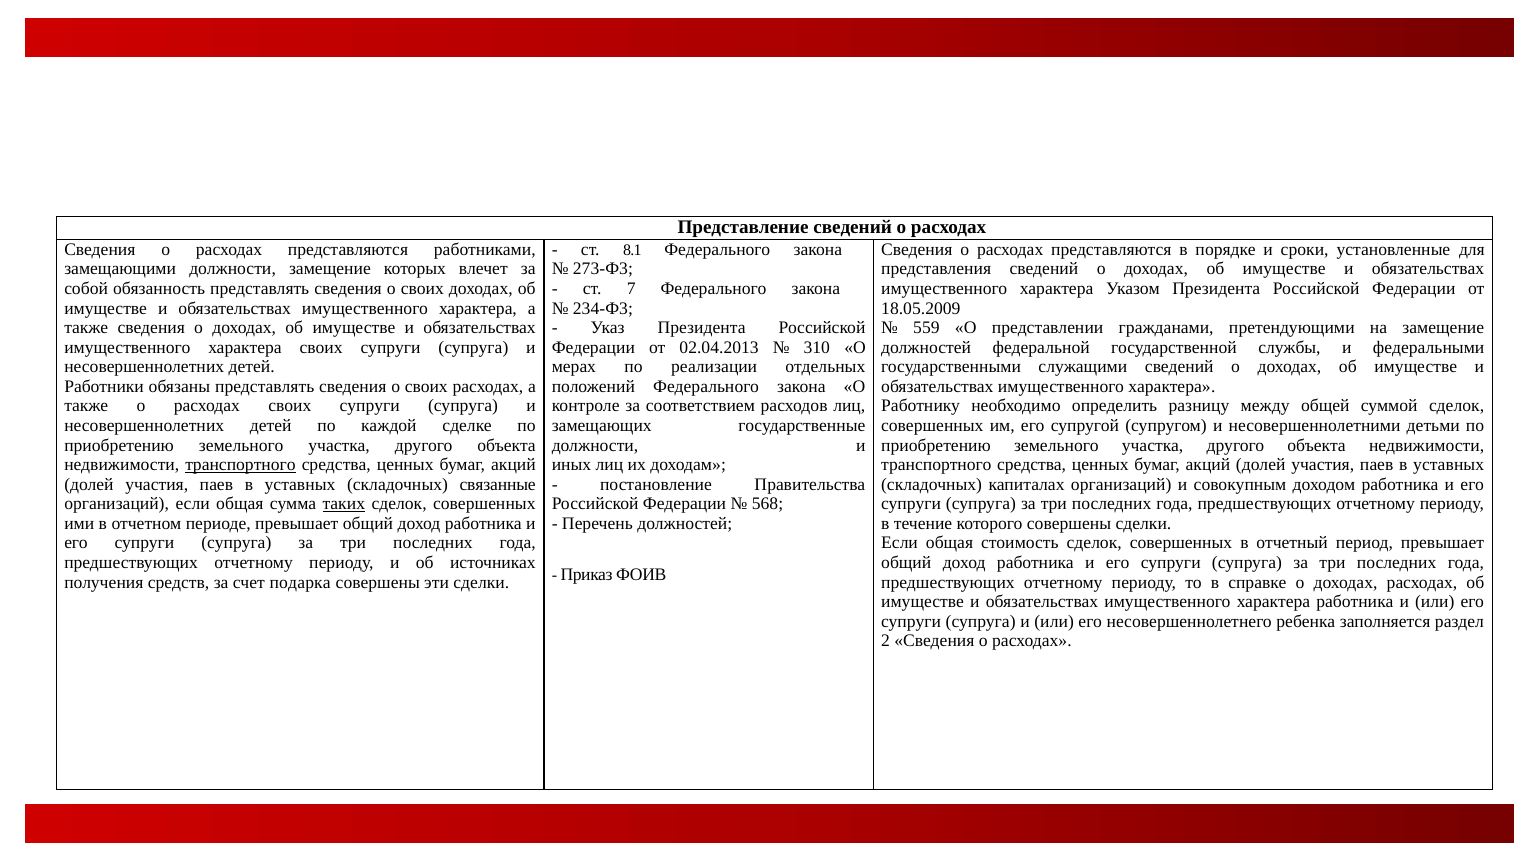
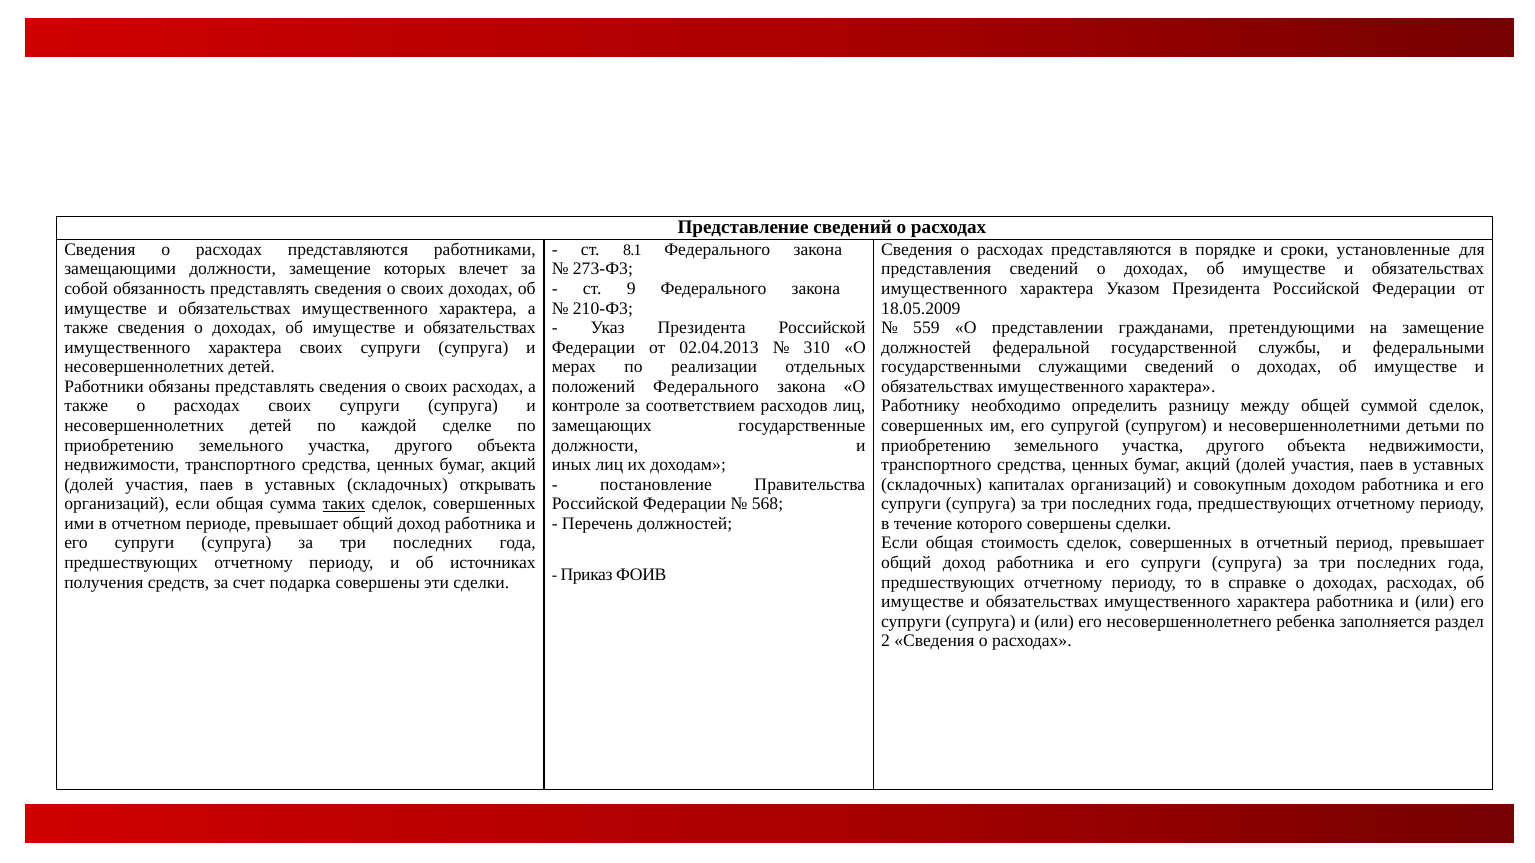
7: 7 -> 9
234-Ф3: 234-Ф3 -> 210-Ф3
транспортного at (240, 465) underline: present -> none
связанные: связанные -> открывать
